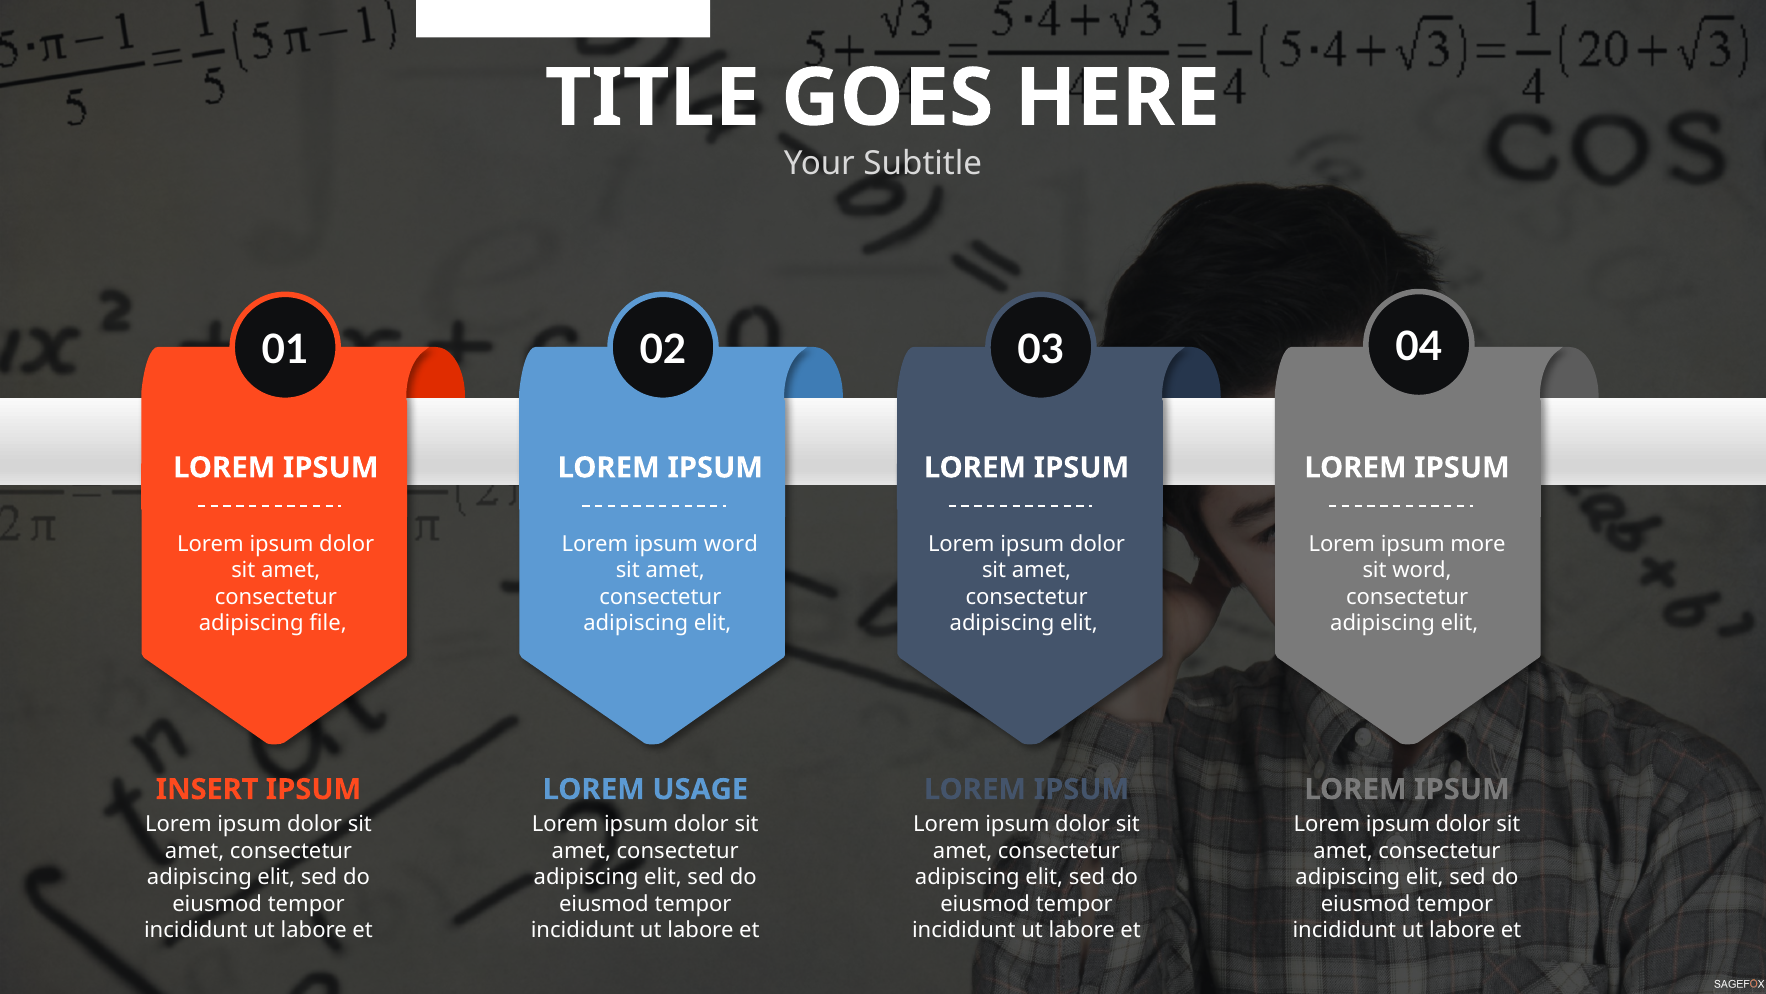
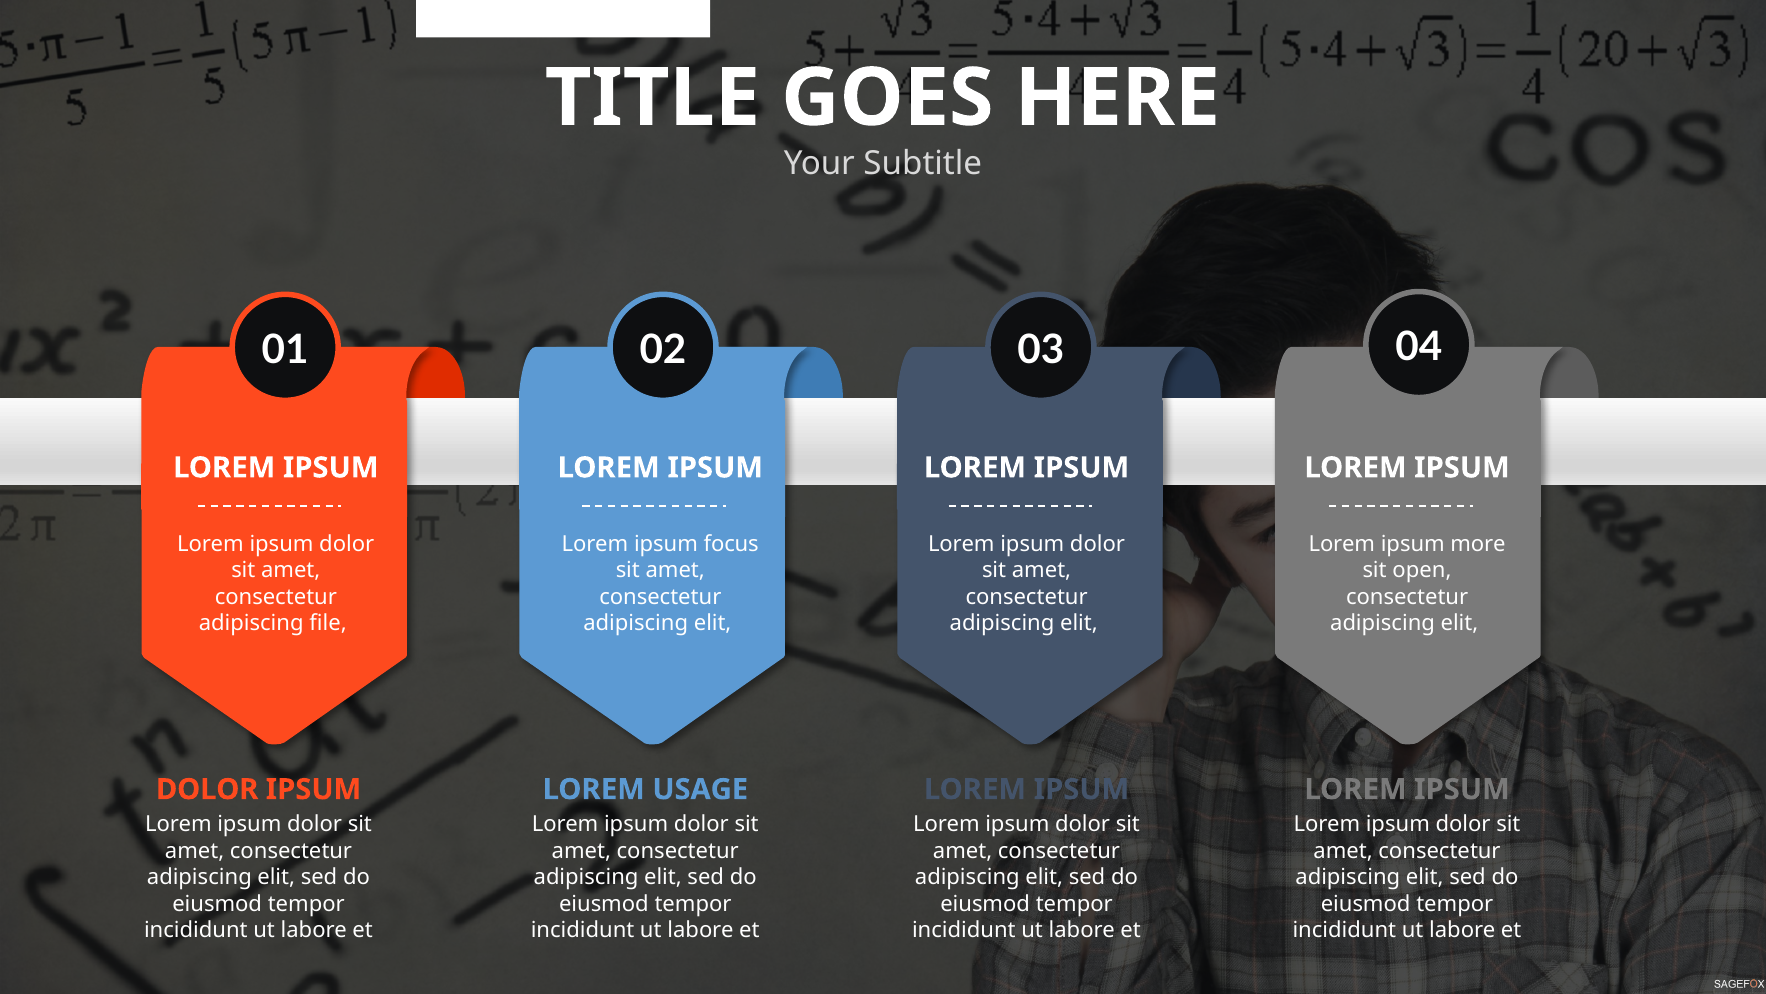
ipsum word: word -> focus
sit word: word -> open
INSERT at (207, 789): INSERT -> DOLOR
